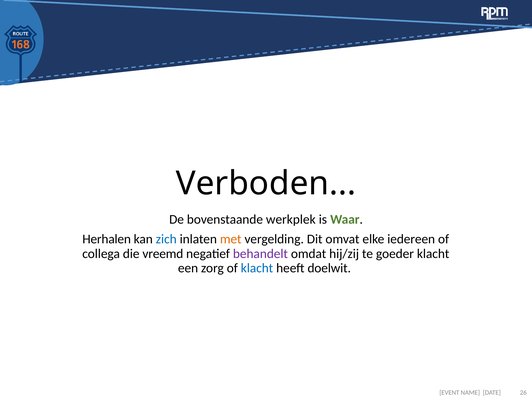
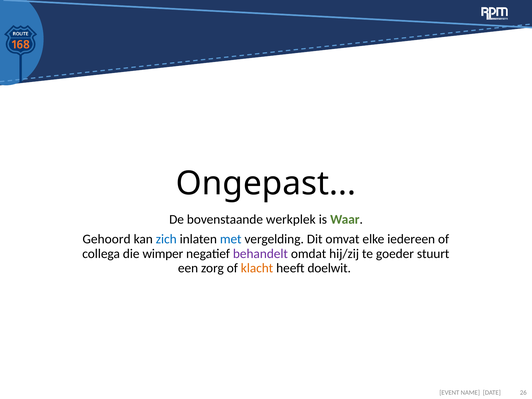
Verboden: Verboden -> Ongepast
Herhalen: Herhalen -> Gehoord
met colour: orange -> blue
vreemd: vreemd -> wimper
goeder klacht: klacht -> stuurt
klacht at (257, 268) colour: blue -> orange
